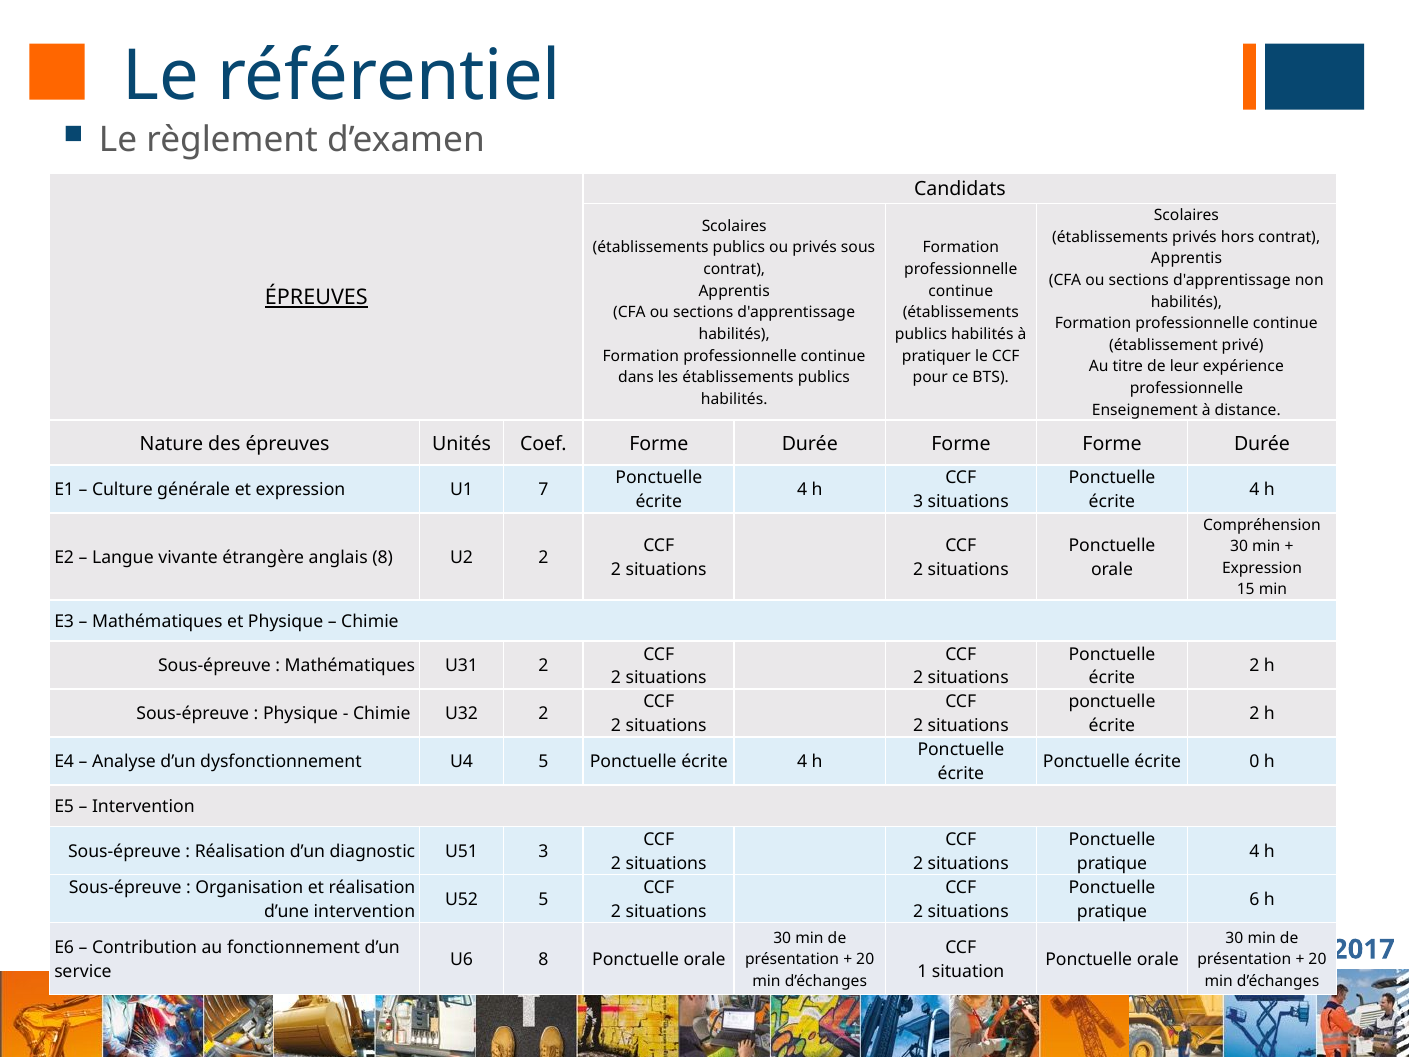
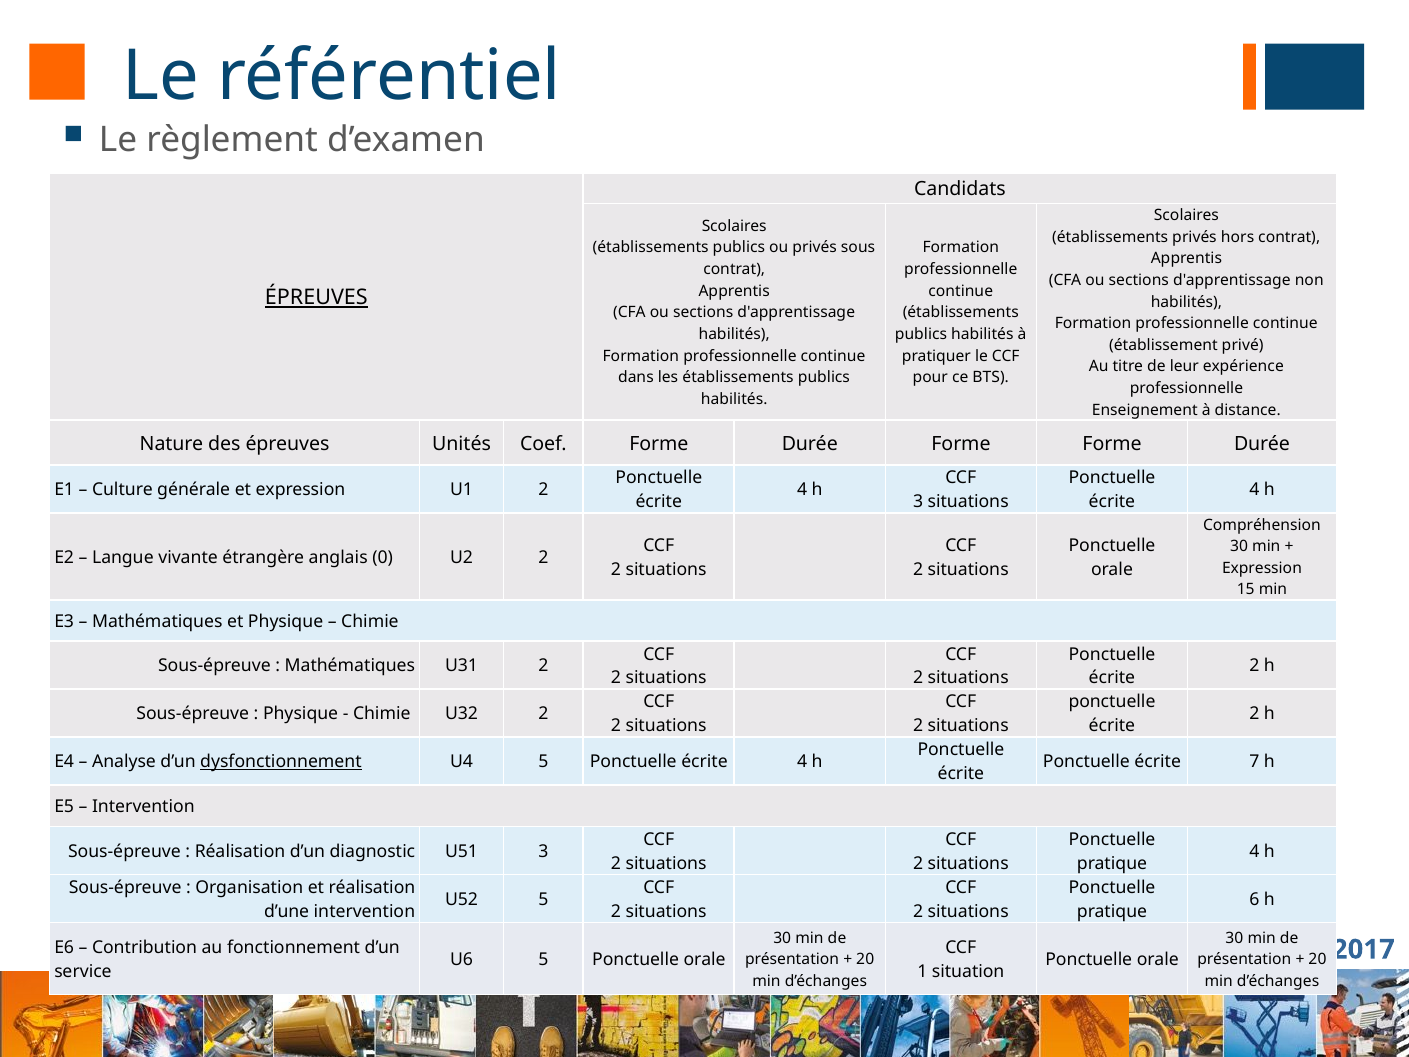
U1 7: 7 -> 2
anglais 8: 8 -> 0
dysfonctionnement underline: none -> present
0: 0 -> 7
U6 8: 8 -> 5
